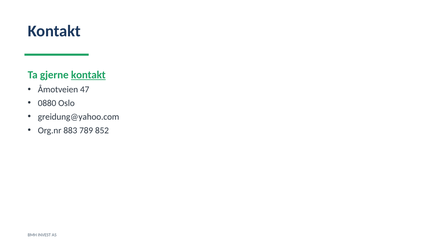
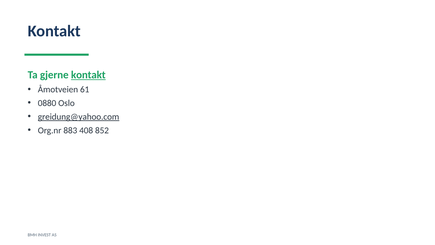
47: 47 -> 61
greidung@yahoo.com underline: none -> present
789: 789 -> 408
